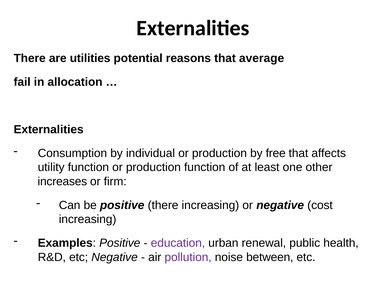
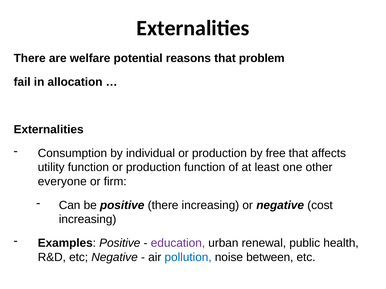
utilities: utilities -> welfare
average: average -> problem
increases: increases -> everyone
pollution colour: purple -> blue
